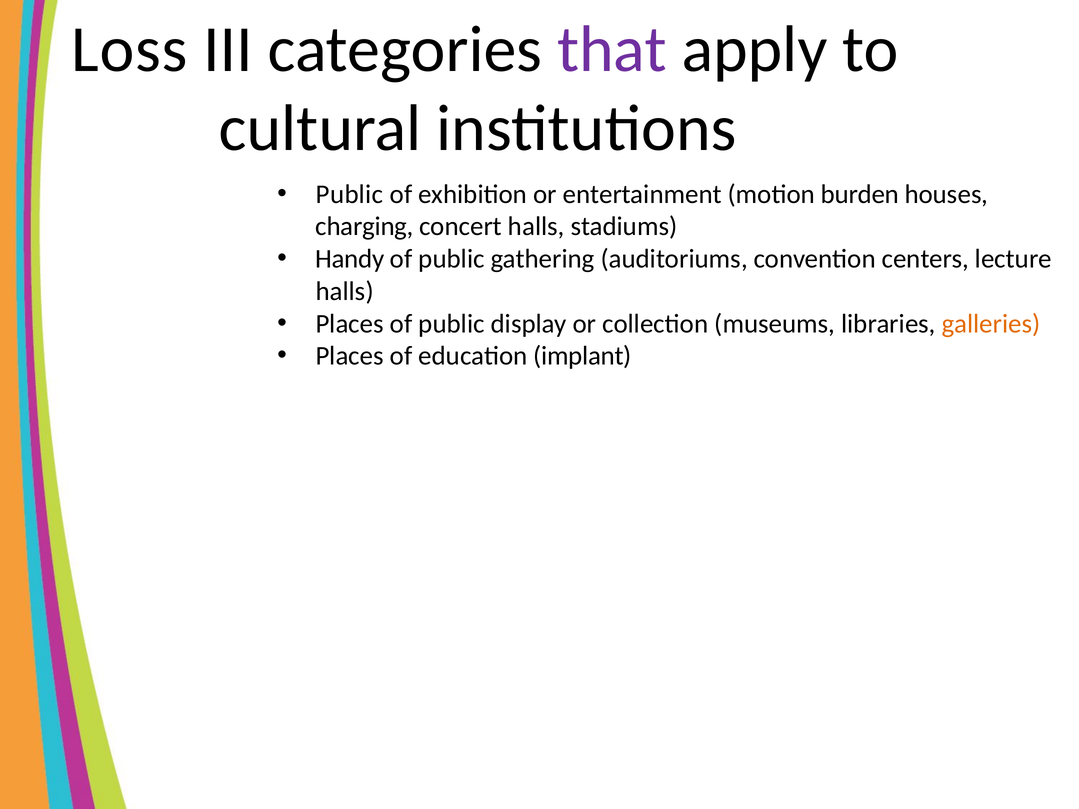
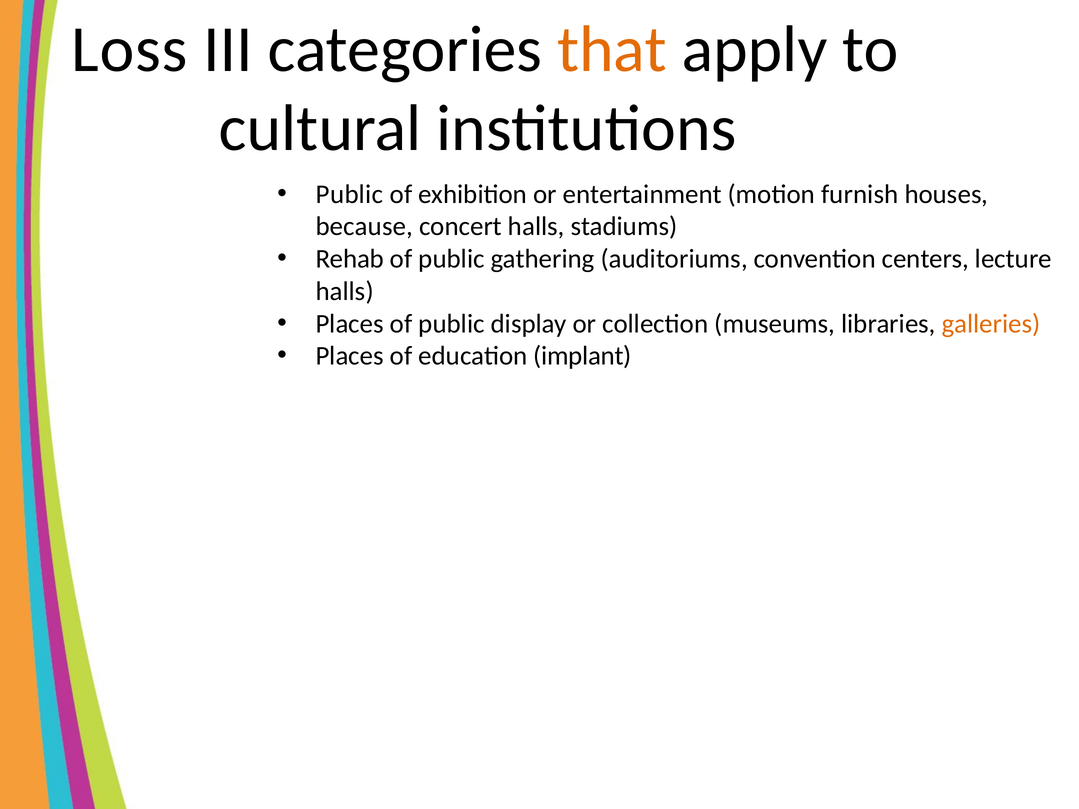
that colour: purple -> orange
burden: burden -> furnish
charging: charging -> because
Handy: Handy -> Rehab
